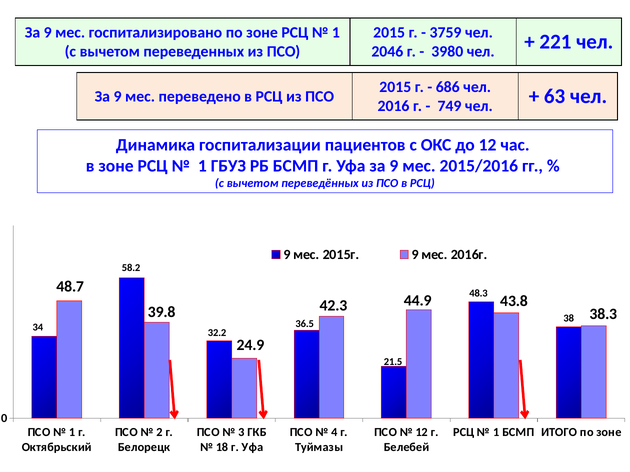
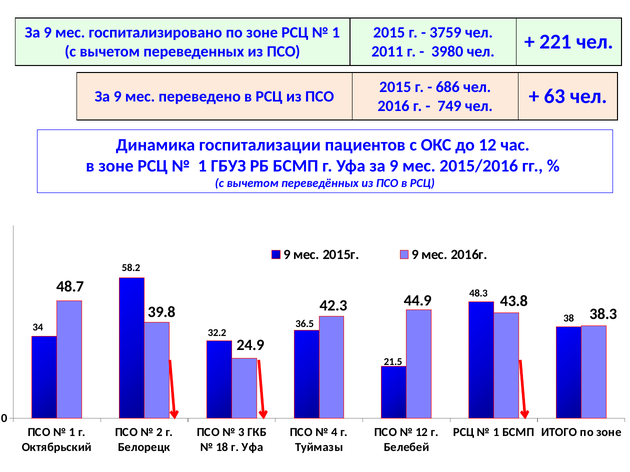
2046: 2046 -> 2011
